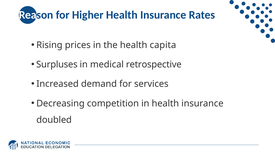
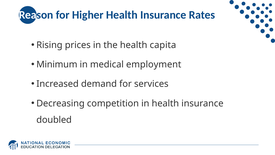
Surpluses: Surpluses -> Minimum
retrospective: retrospective -> employment
